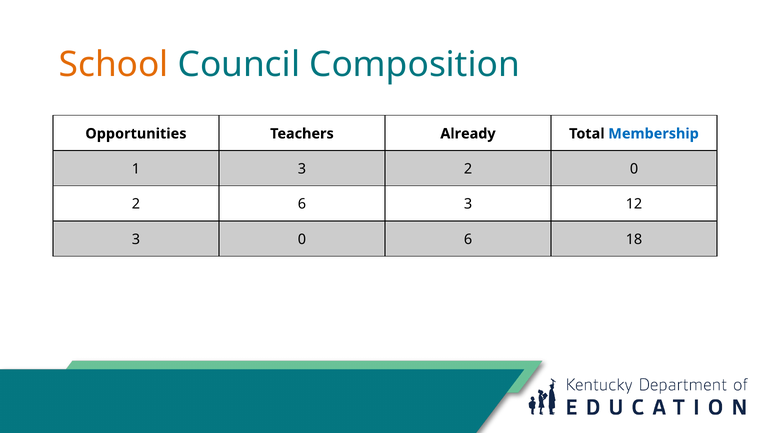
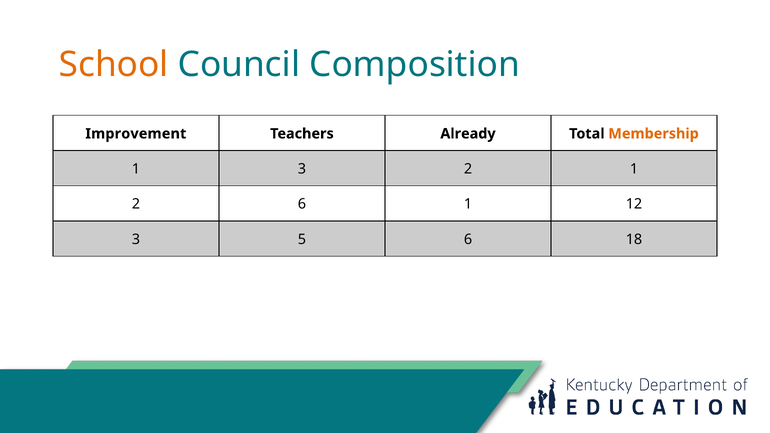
Opportunities: Opportunities -> Improvement
Membership colour: blue -> orange
2 0: 0 -> 1
6 3: 3 -> 1
3 0: 0 -> 5
